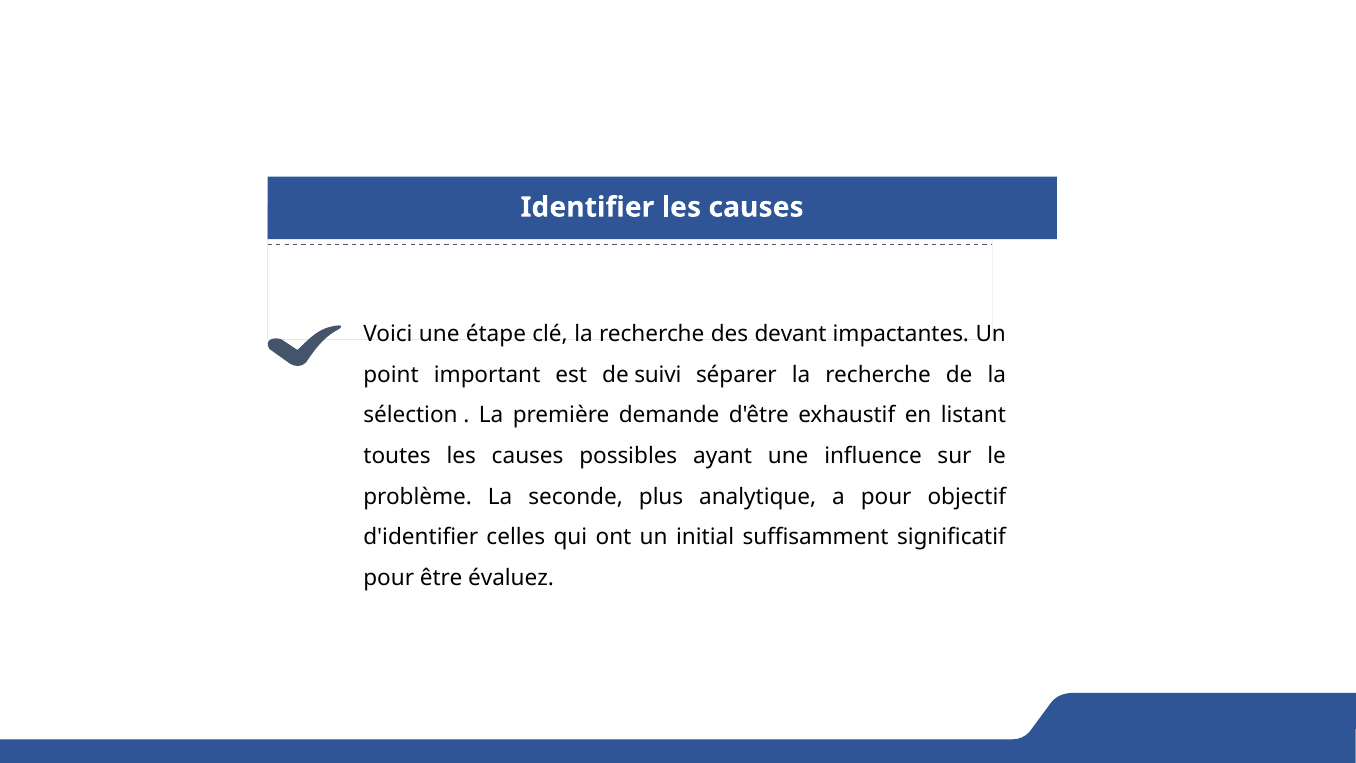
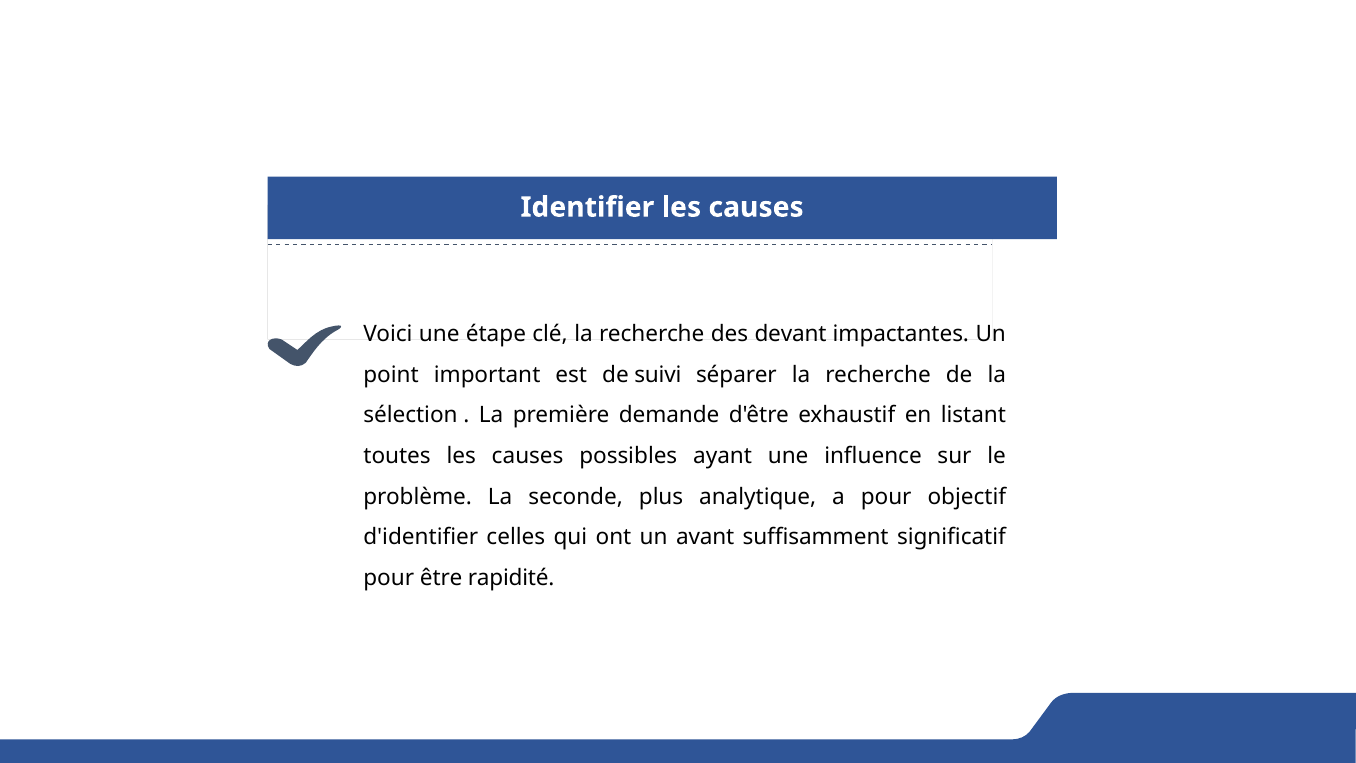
initial: initial -> avant
évaluez: évaluez -> rapidité
